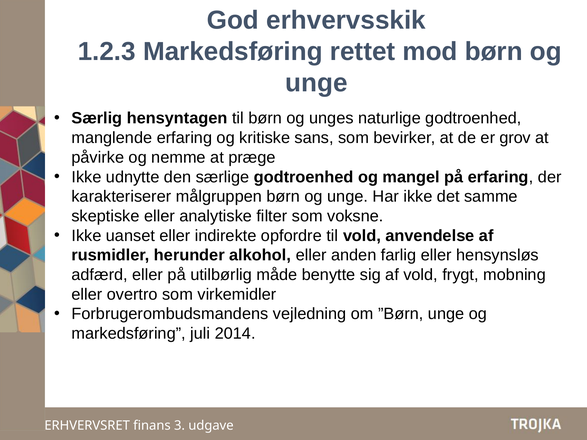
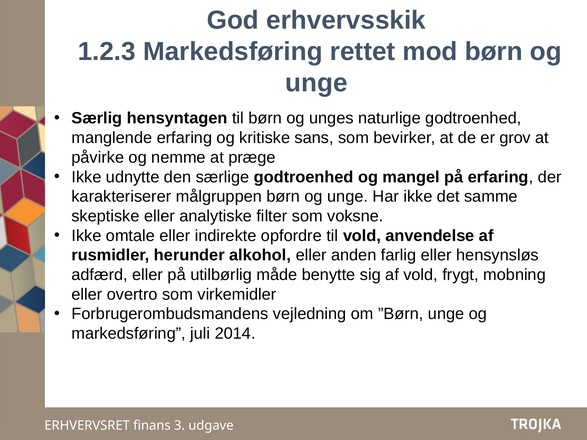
uanset: uanset -> omtale
